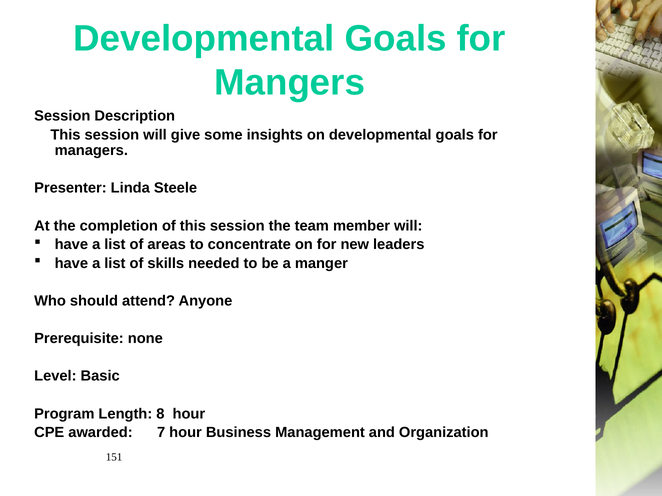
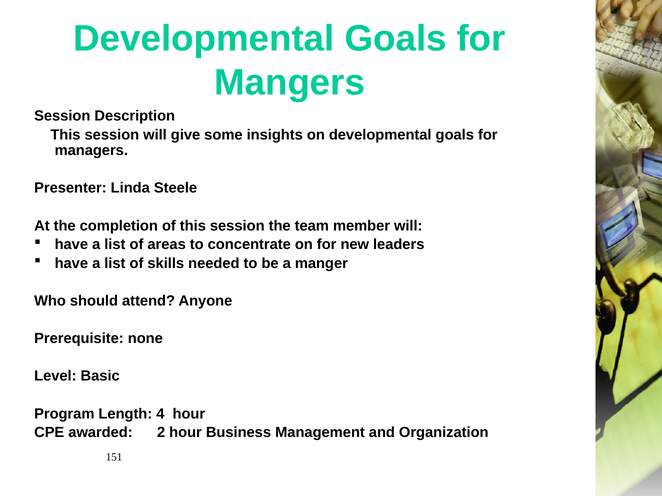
8: 8 -> 4
7: 7 -> 2
